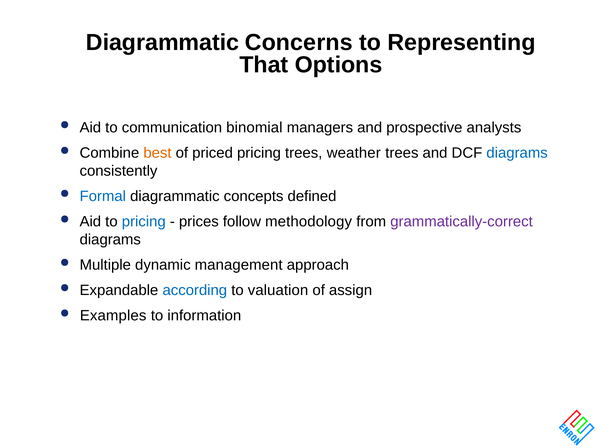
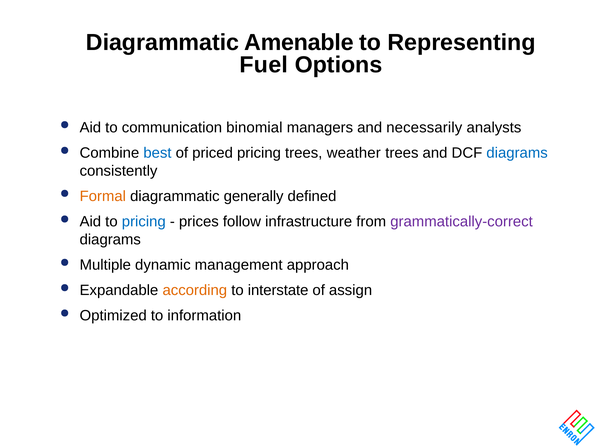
Concerns: Concerns -> Amenable
That: That -> Fuel
prospective: prospective -> necessarily
best colour: orange -> blue
Formal colour: blue -> orange
concepts: concepts -> generally
methodology: methodology -> infrastructure
according colour: blue -> orange
valuation: valuation -> interstate
Examples: Examples -> Optimized
